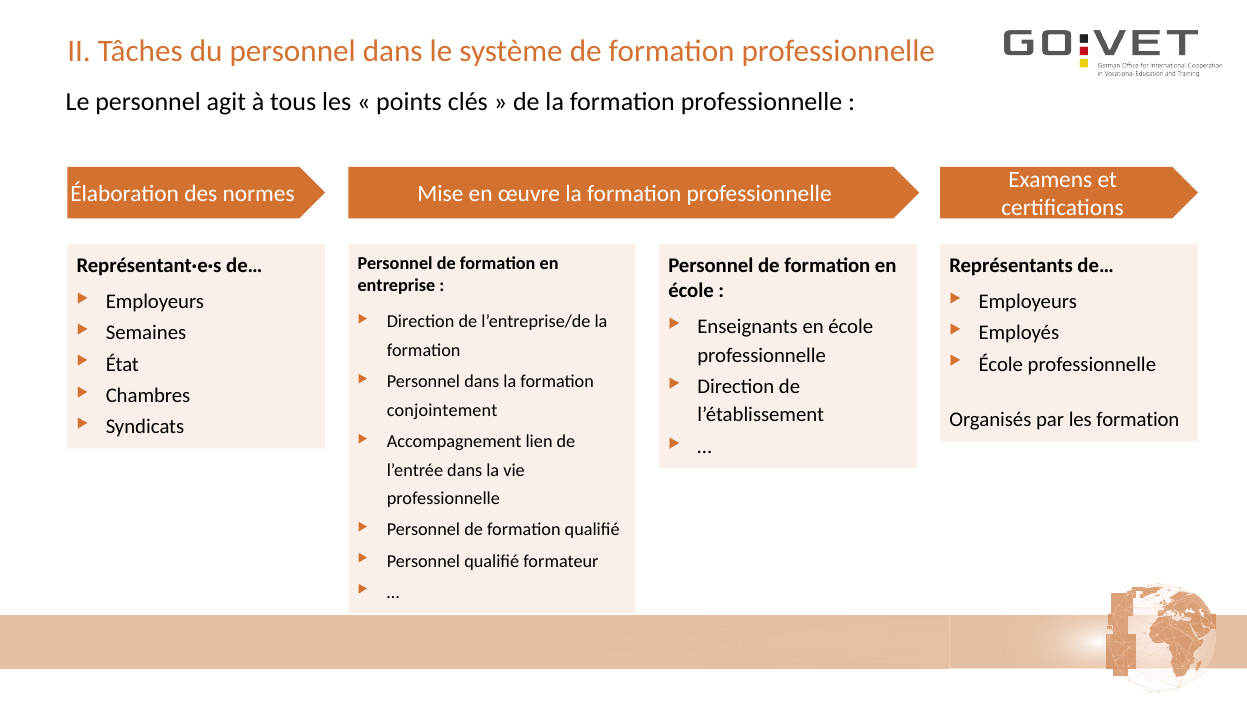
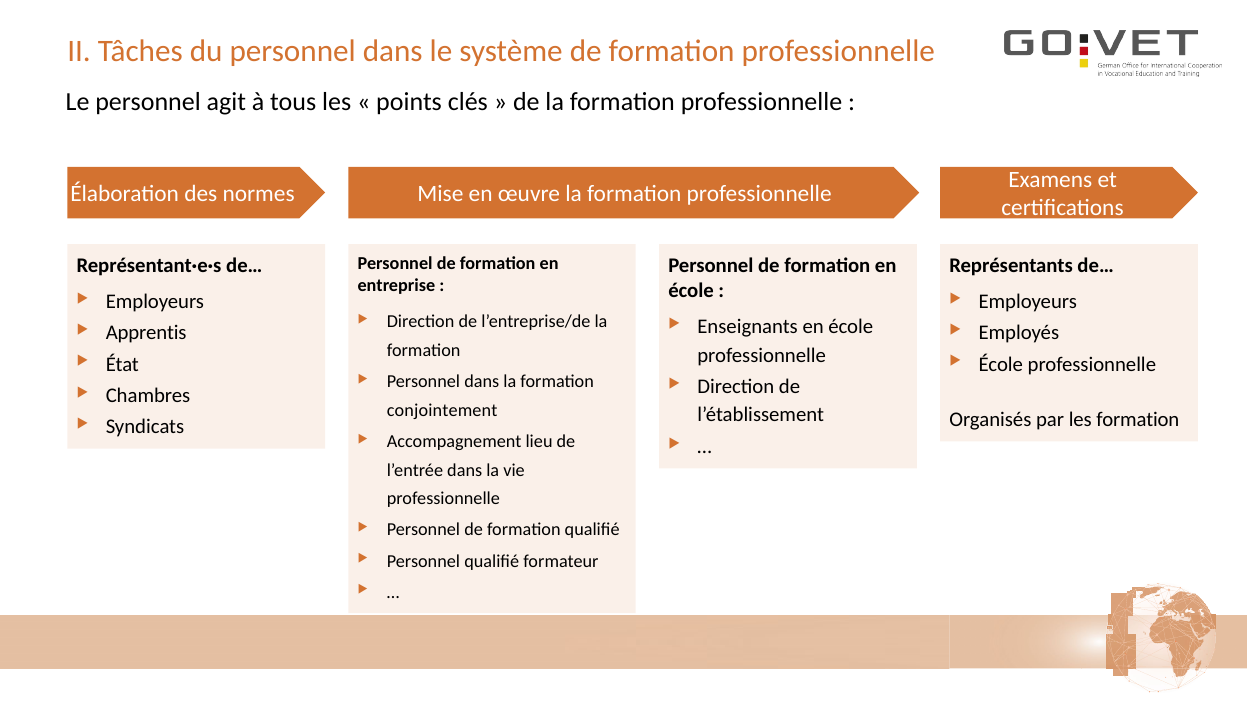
Semaines: Semaines -> Apprentis
lien: lien -> lieu
